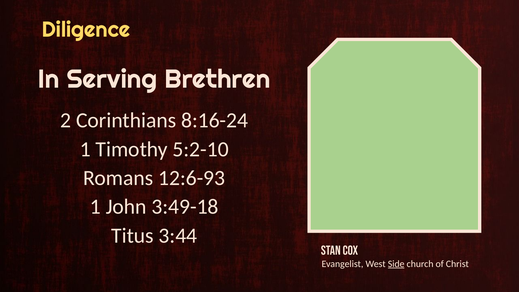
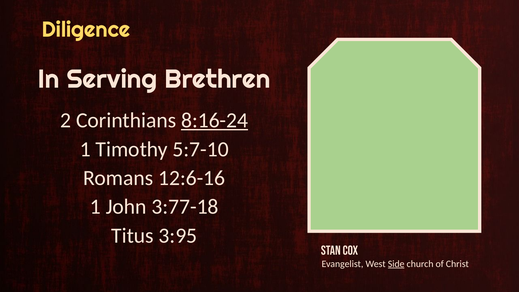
8:16-24 underline: none -> present
5:2-10: 5:2-10 -> 5:7-10
12:6-93: 12:6-93 -> 12:6-16
3:49-18: 3:49-18 -> 3:77-18
3:44: 3:44 -> 3:95
